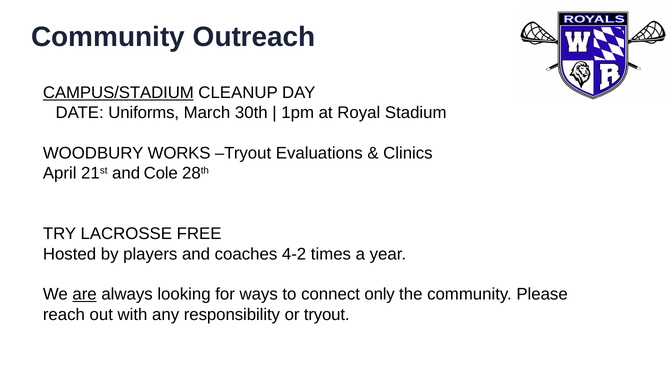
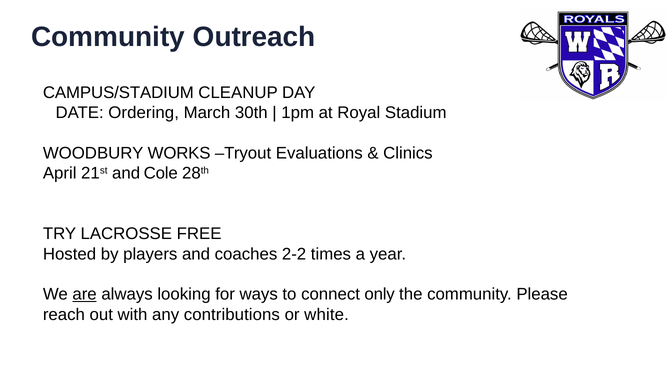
CAMPUS/STADIUM underline: present -> none
Uniforms: Uniforms -> Ordering
4-2: 4-2 -> 2-2
responsibility: responsibility -> contributions
or tryout: tryout -> white
